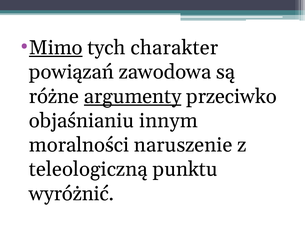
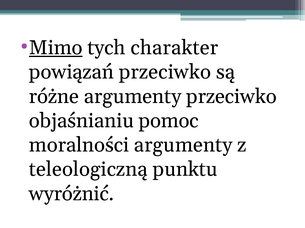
powiązań zawodowa: zawodowa -> przeciwko
argumenty at (133, 97) underline: present -> none
innym: innym -> pomoc
moralności naruszenie: naruszenie -> argumenty
